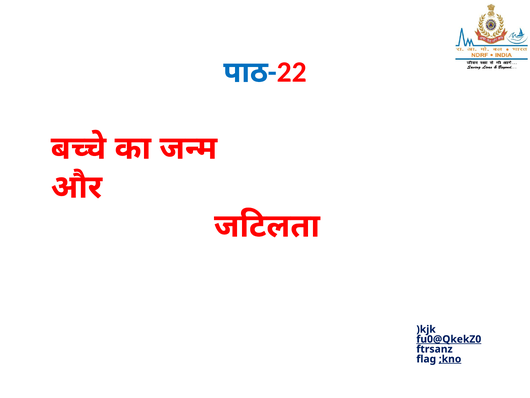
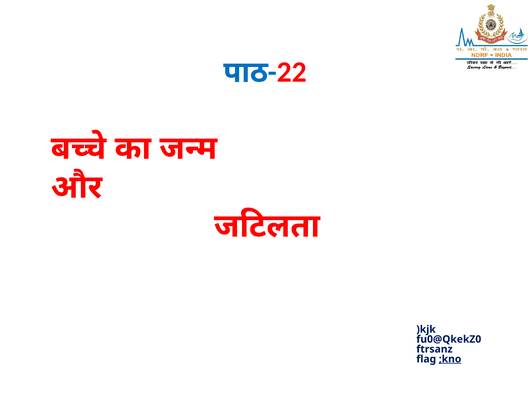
fu0@QkekZ0 underline: present -> none
